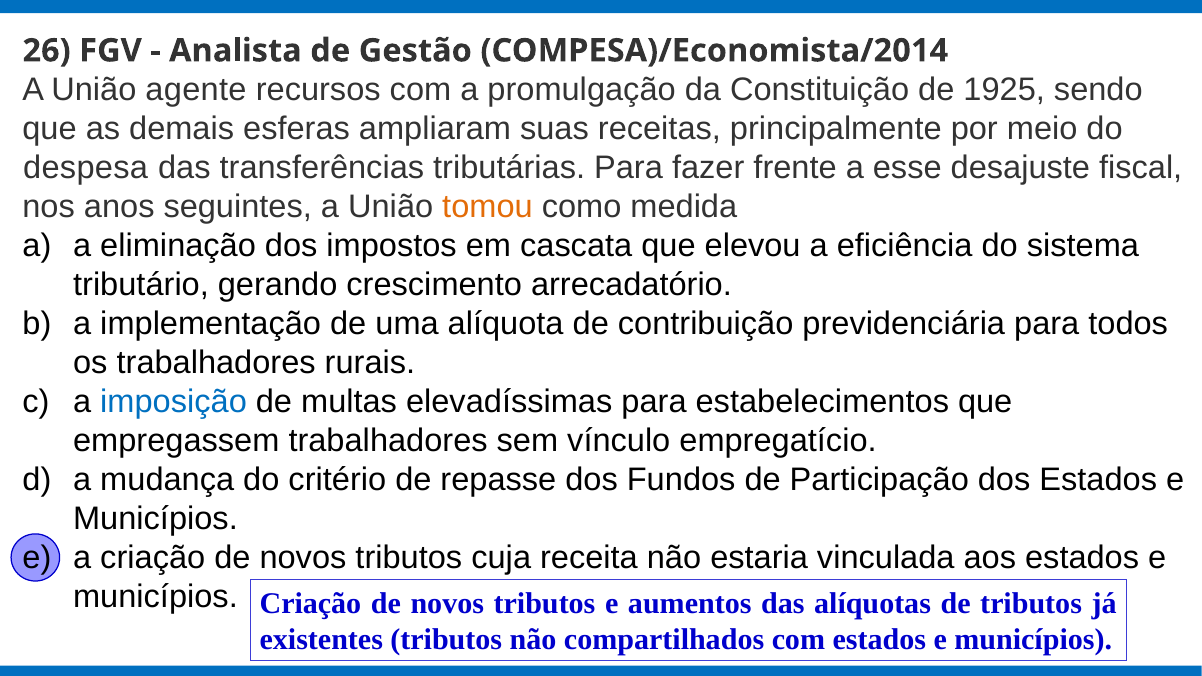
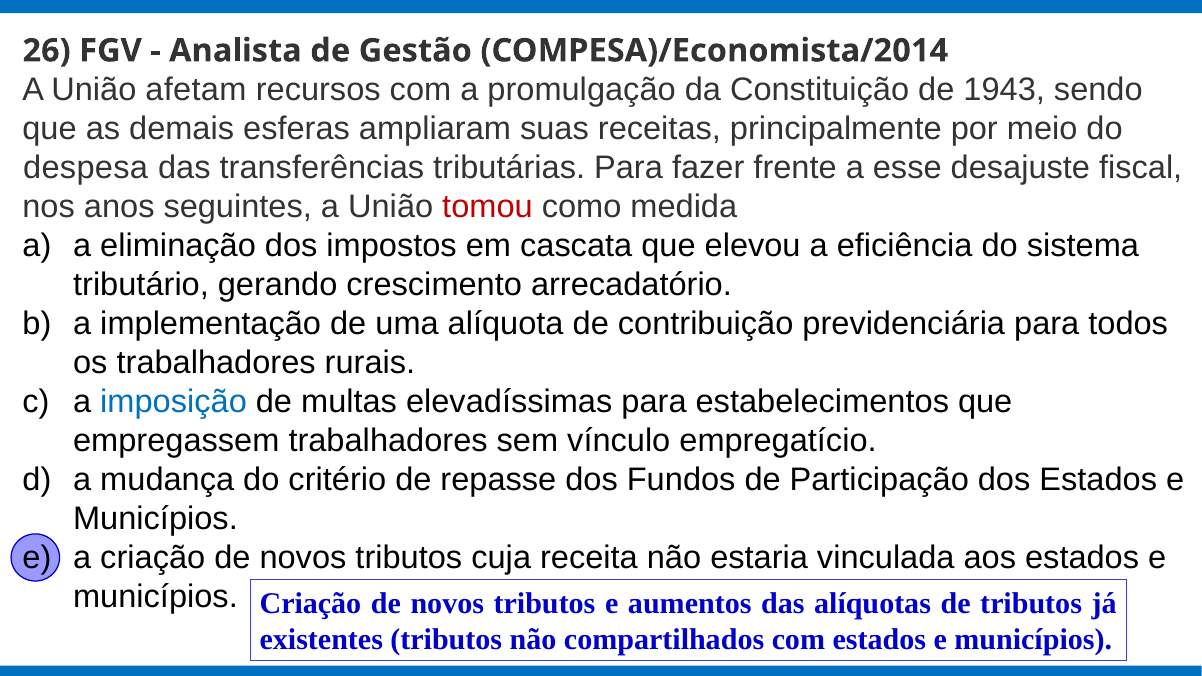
agente: agente -> afetam
1925: 1925 -> 1943
tomou colour: orange -> red
